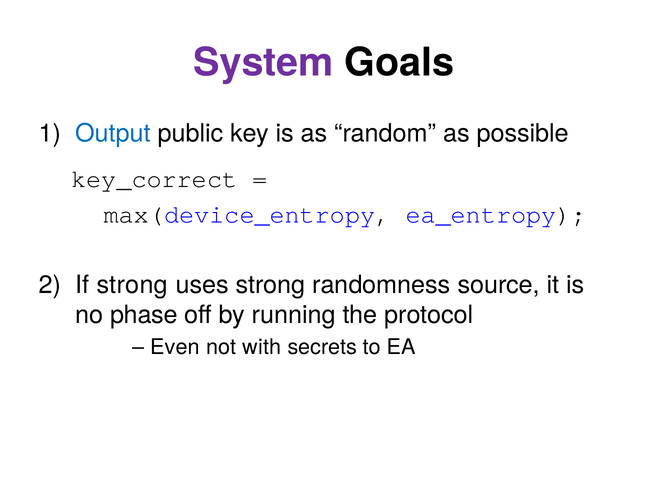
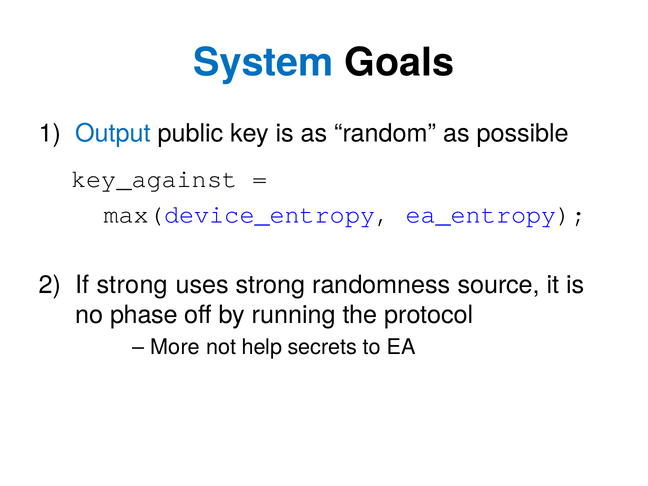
System colour: purple -> blue
key_correct: key_correct -> key_against
Even: Even -> More
with: with -> help
